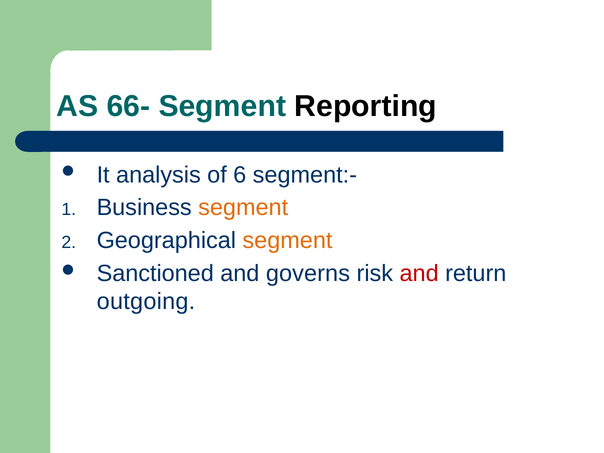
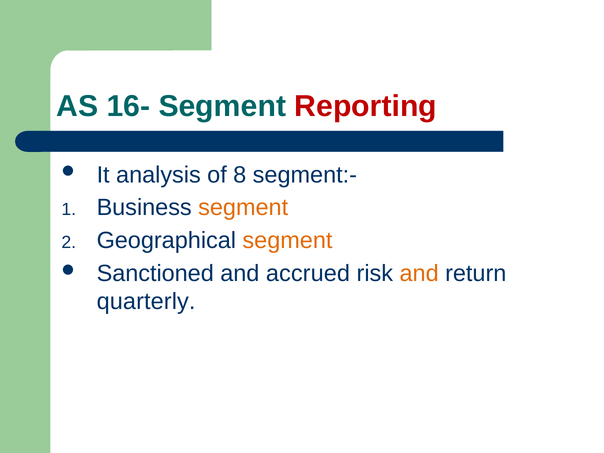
66-: 66- -> 16-
Reporting colour: black -> red
6: 6 -> 8
governs: governs -> accrued
and at (419, 274) colour: red -> orange
outgoing: outgoing -> quarterly
